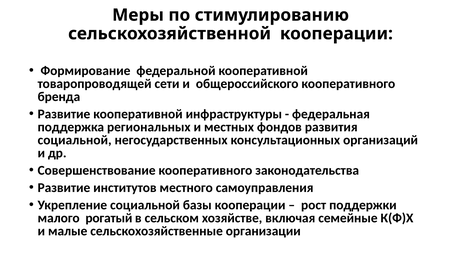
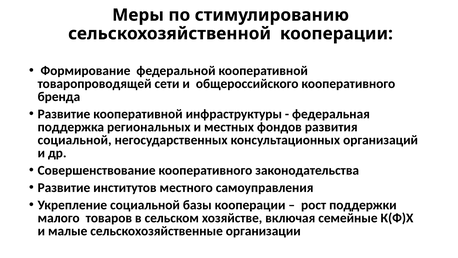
рогатый: рогатый -> товаров
